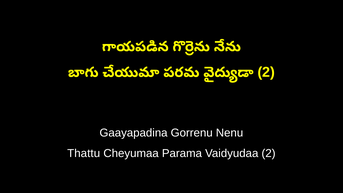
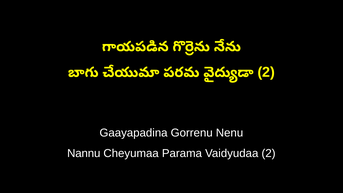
Thattu: Thattu -> Nannu
